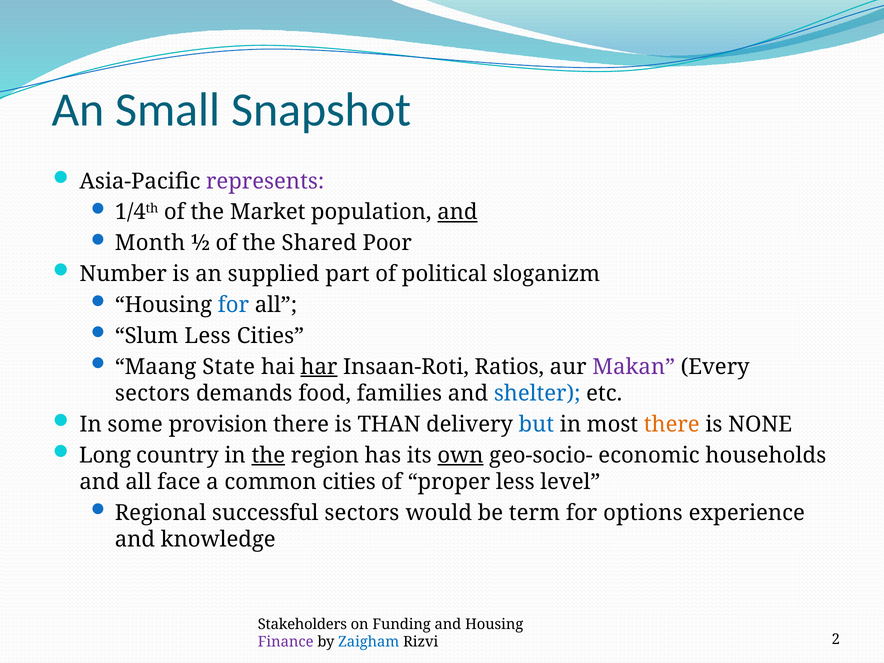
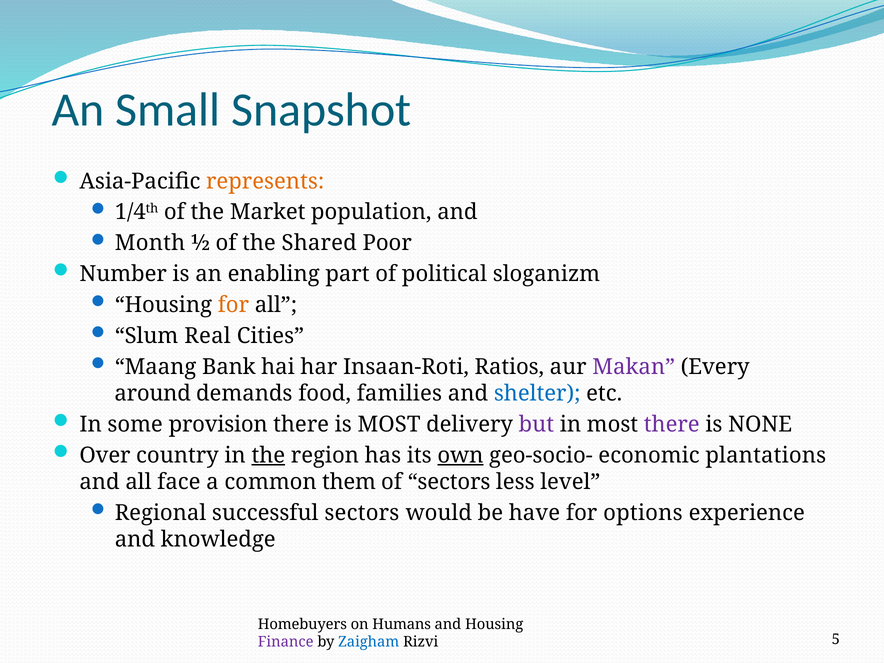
represents colour: purple -> orange
and at (457, 212) underline: present -> none
supplied: supplied -> enabling
for at (233, 305) colour: blue -> orange
Slum Less: Less -> Real
State: State -> Bank
har underline: present -> none
sectors at (152, 393): sectors -> around
is THAN: THAN -> MOST
but colour: blue -> purple
there at (672, 424) colour: orange -> purple
Long: Long -> Over
households: households -> plantations
common cities: cities -> them
of proper: proper -> sectors
term: term -> have
Stakeholders: Stakeholders -> Homebuyers
Funding: Funding -> Humans
2: 2 -> 5
